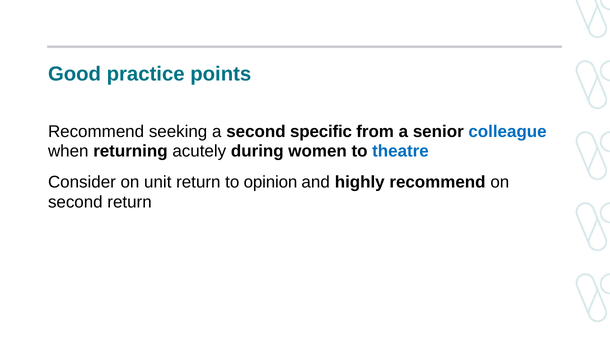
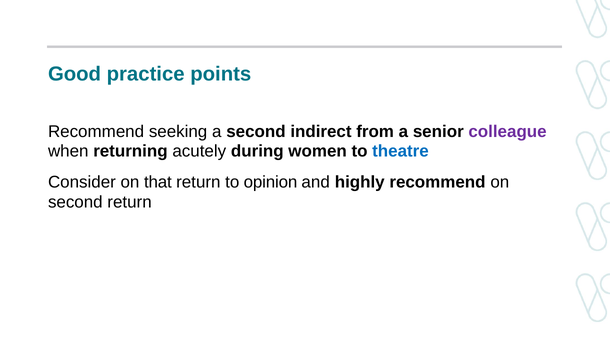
specific: specific -> indirect
colleague colour: blue -> purple
unit: unit -> that
